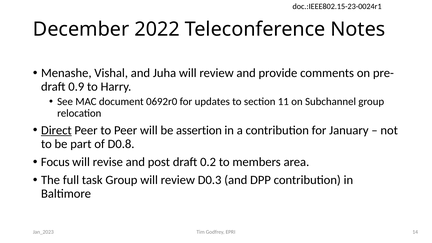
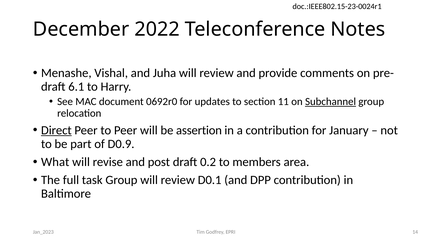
0.9: 0.9 -> 6.1
Subchannel underline: none -> present
D0.8: D0.8 -> D0.9
Focus: Focus -> What
D0.3: D0.3 -> D0.1
